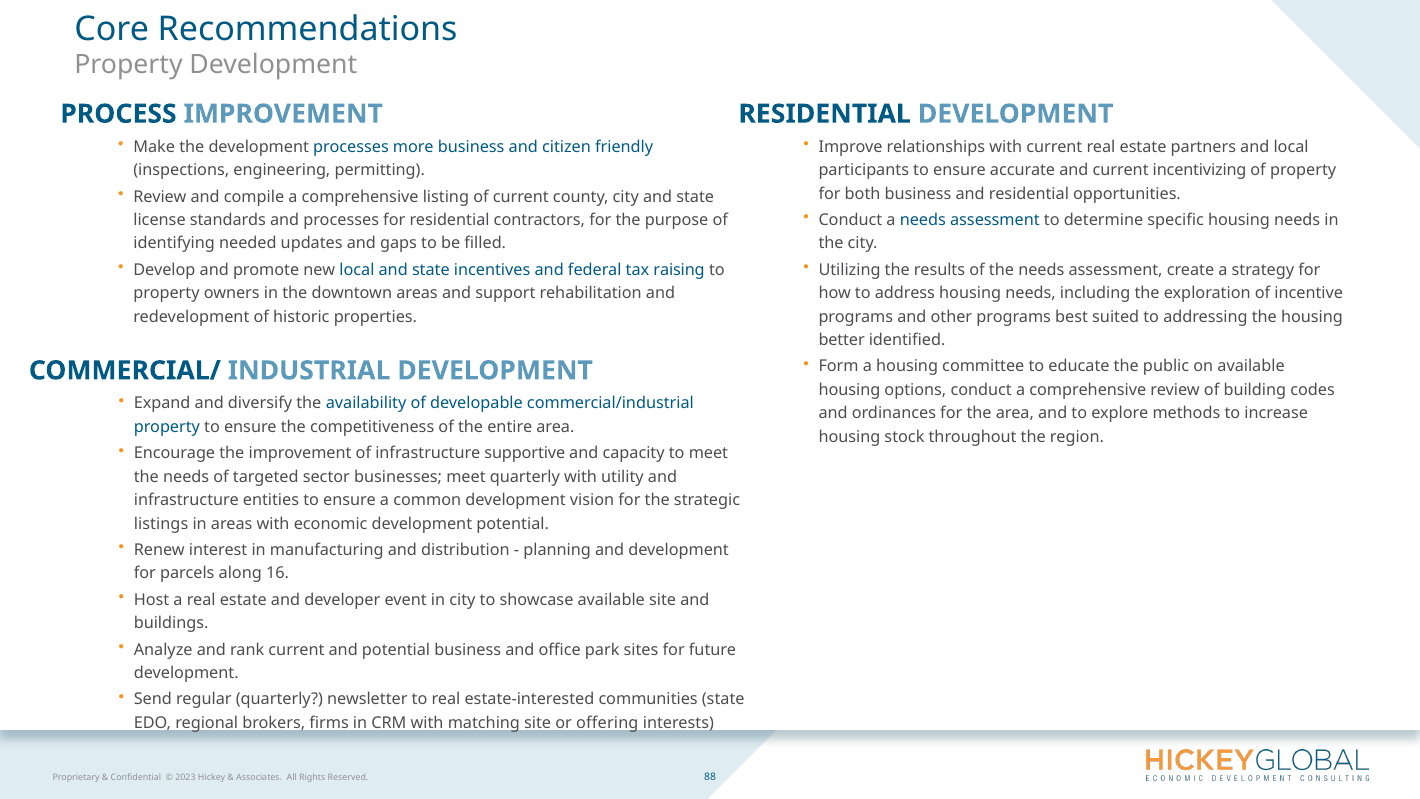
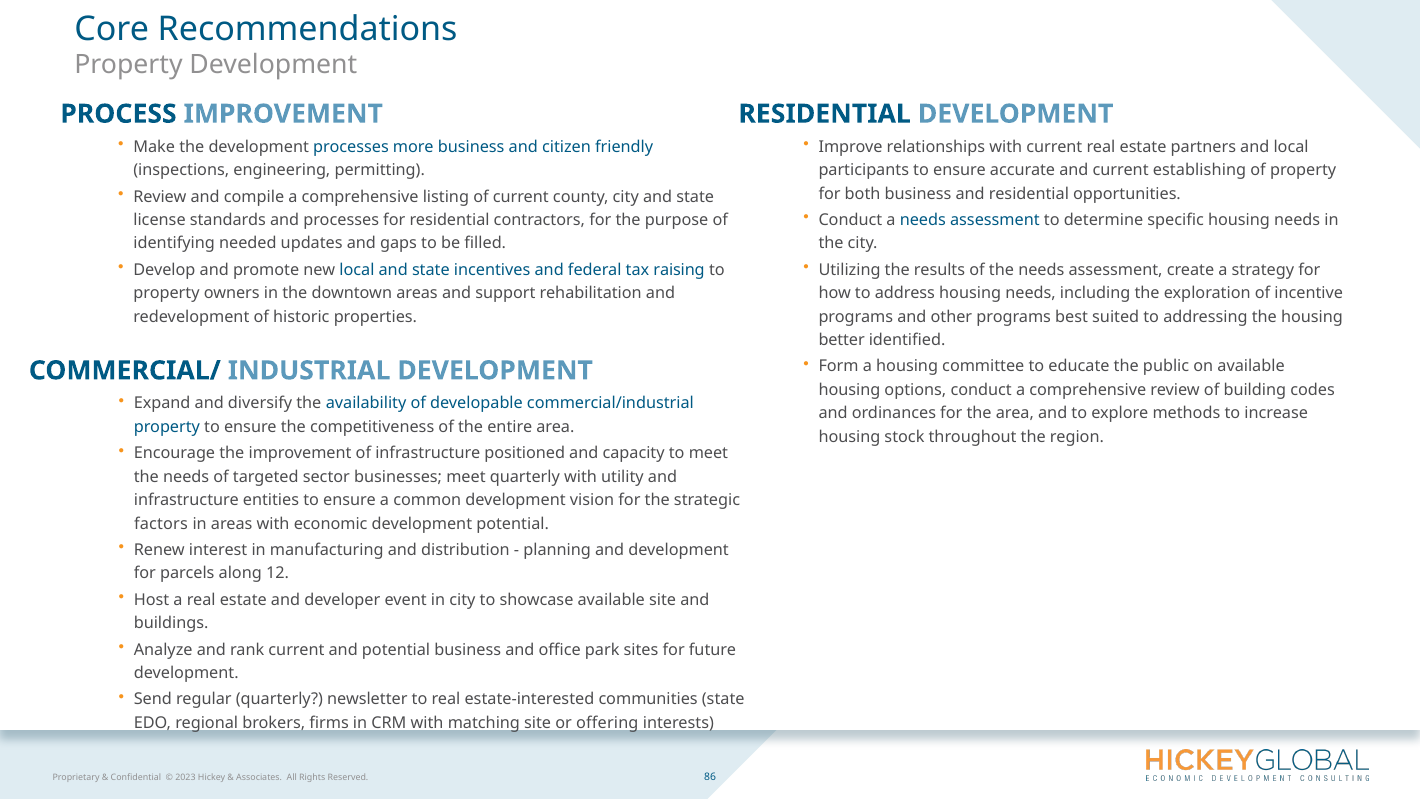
incentivizing: incentivizing -> establishing
supportive: supportive -> positioned
listings: listings -> factors
16: 16 -> 12
88: 88 -> 86
